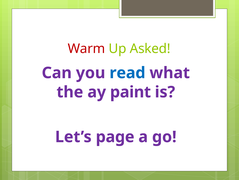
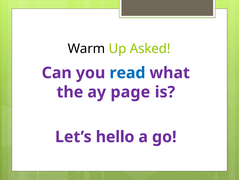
Warm colour: red -> black
paint: paint -> page
page: page -> hello
